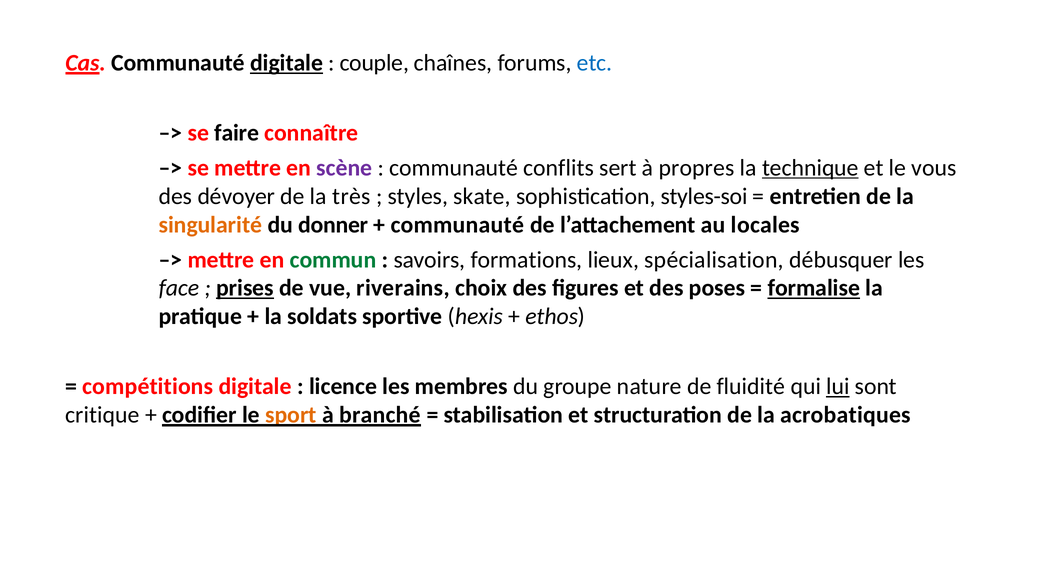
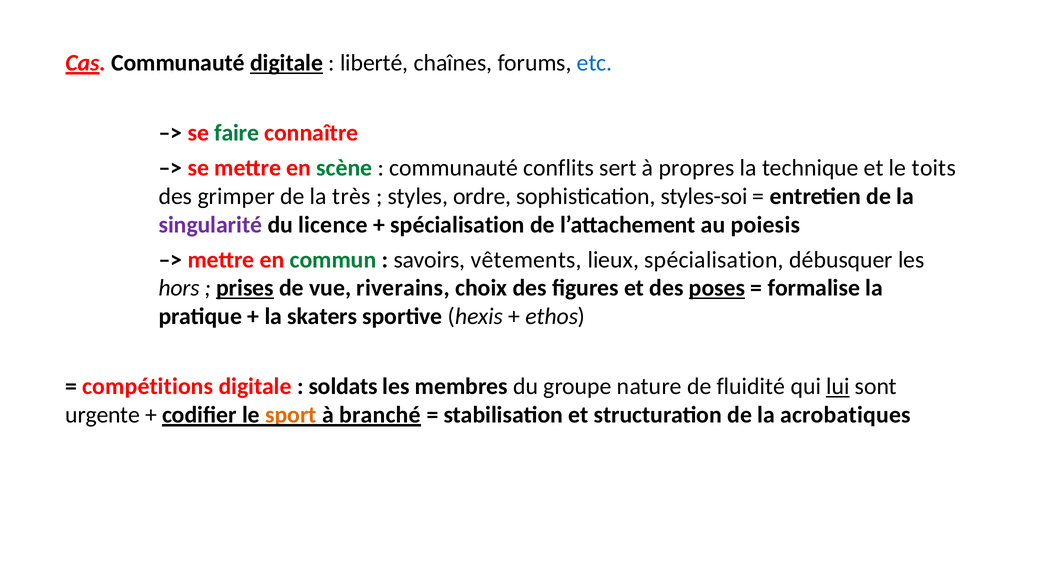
couple: couple -> liberté
faire colour: black -> green
scène colour: purple -> green
technique underline: present -> none
vous: vous -> toits
dévoyer: dévoyer -> grimper
skate: skate -> ordre
singularité colour: orange -> purple
donner: donner -> licence
communauté at (457, 225): communauté -> spécialisation
locales: locales -> poiesis
formations: formations -> vêtements
face: face -> hors
poses underline: none -> present
formalise underline: present -> none
soldats: soldats -> skaters
licence: licence -> soldats
critique: critique -> urgente
